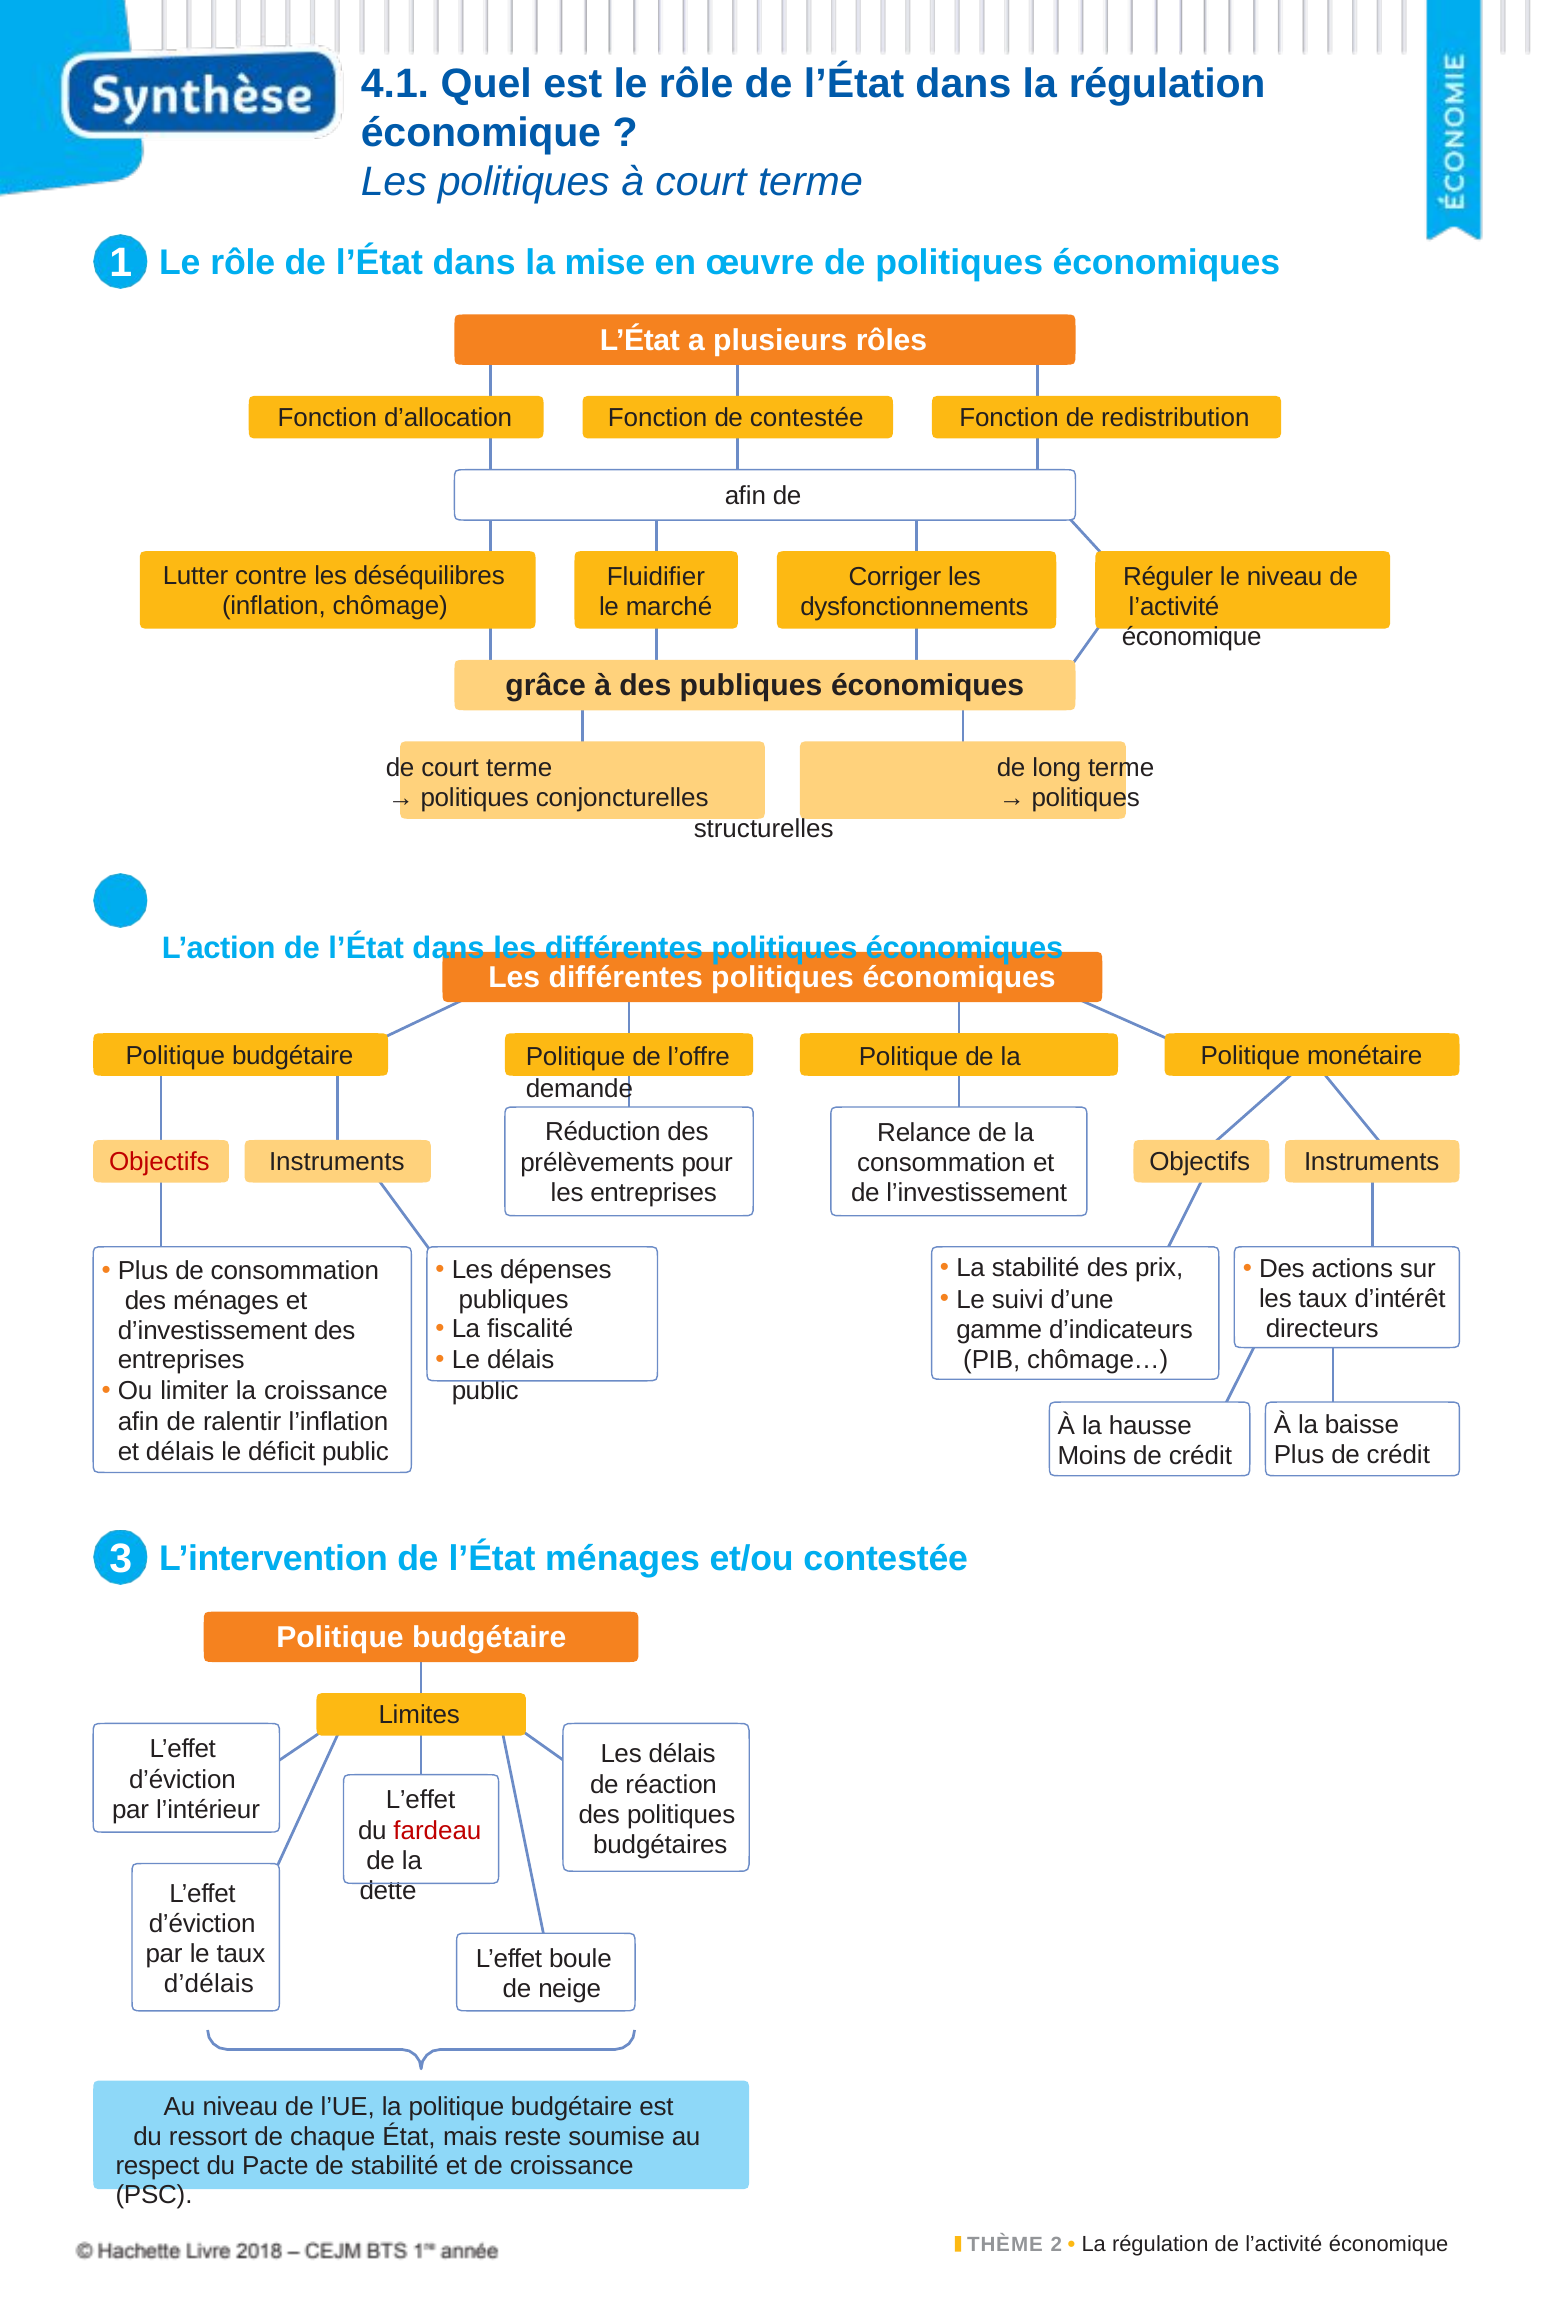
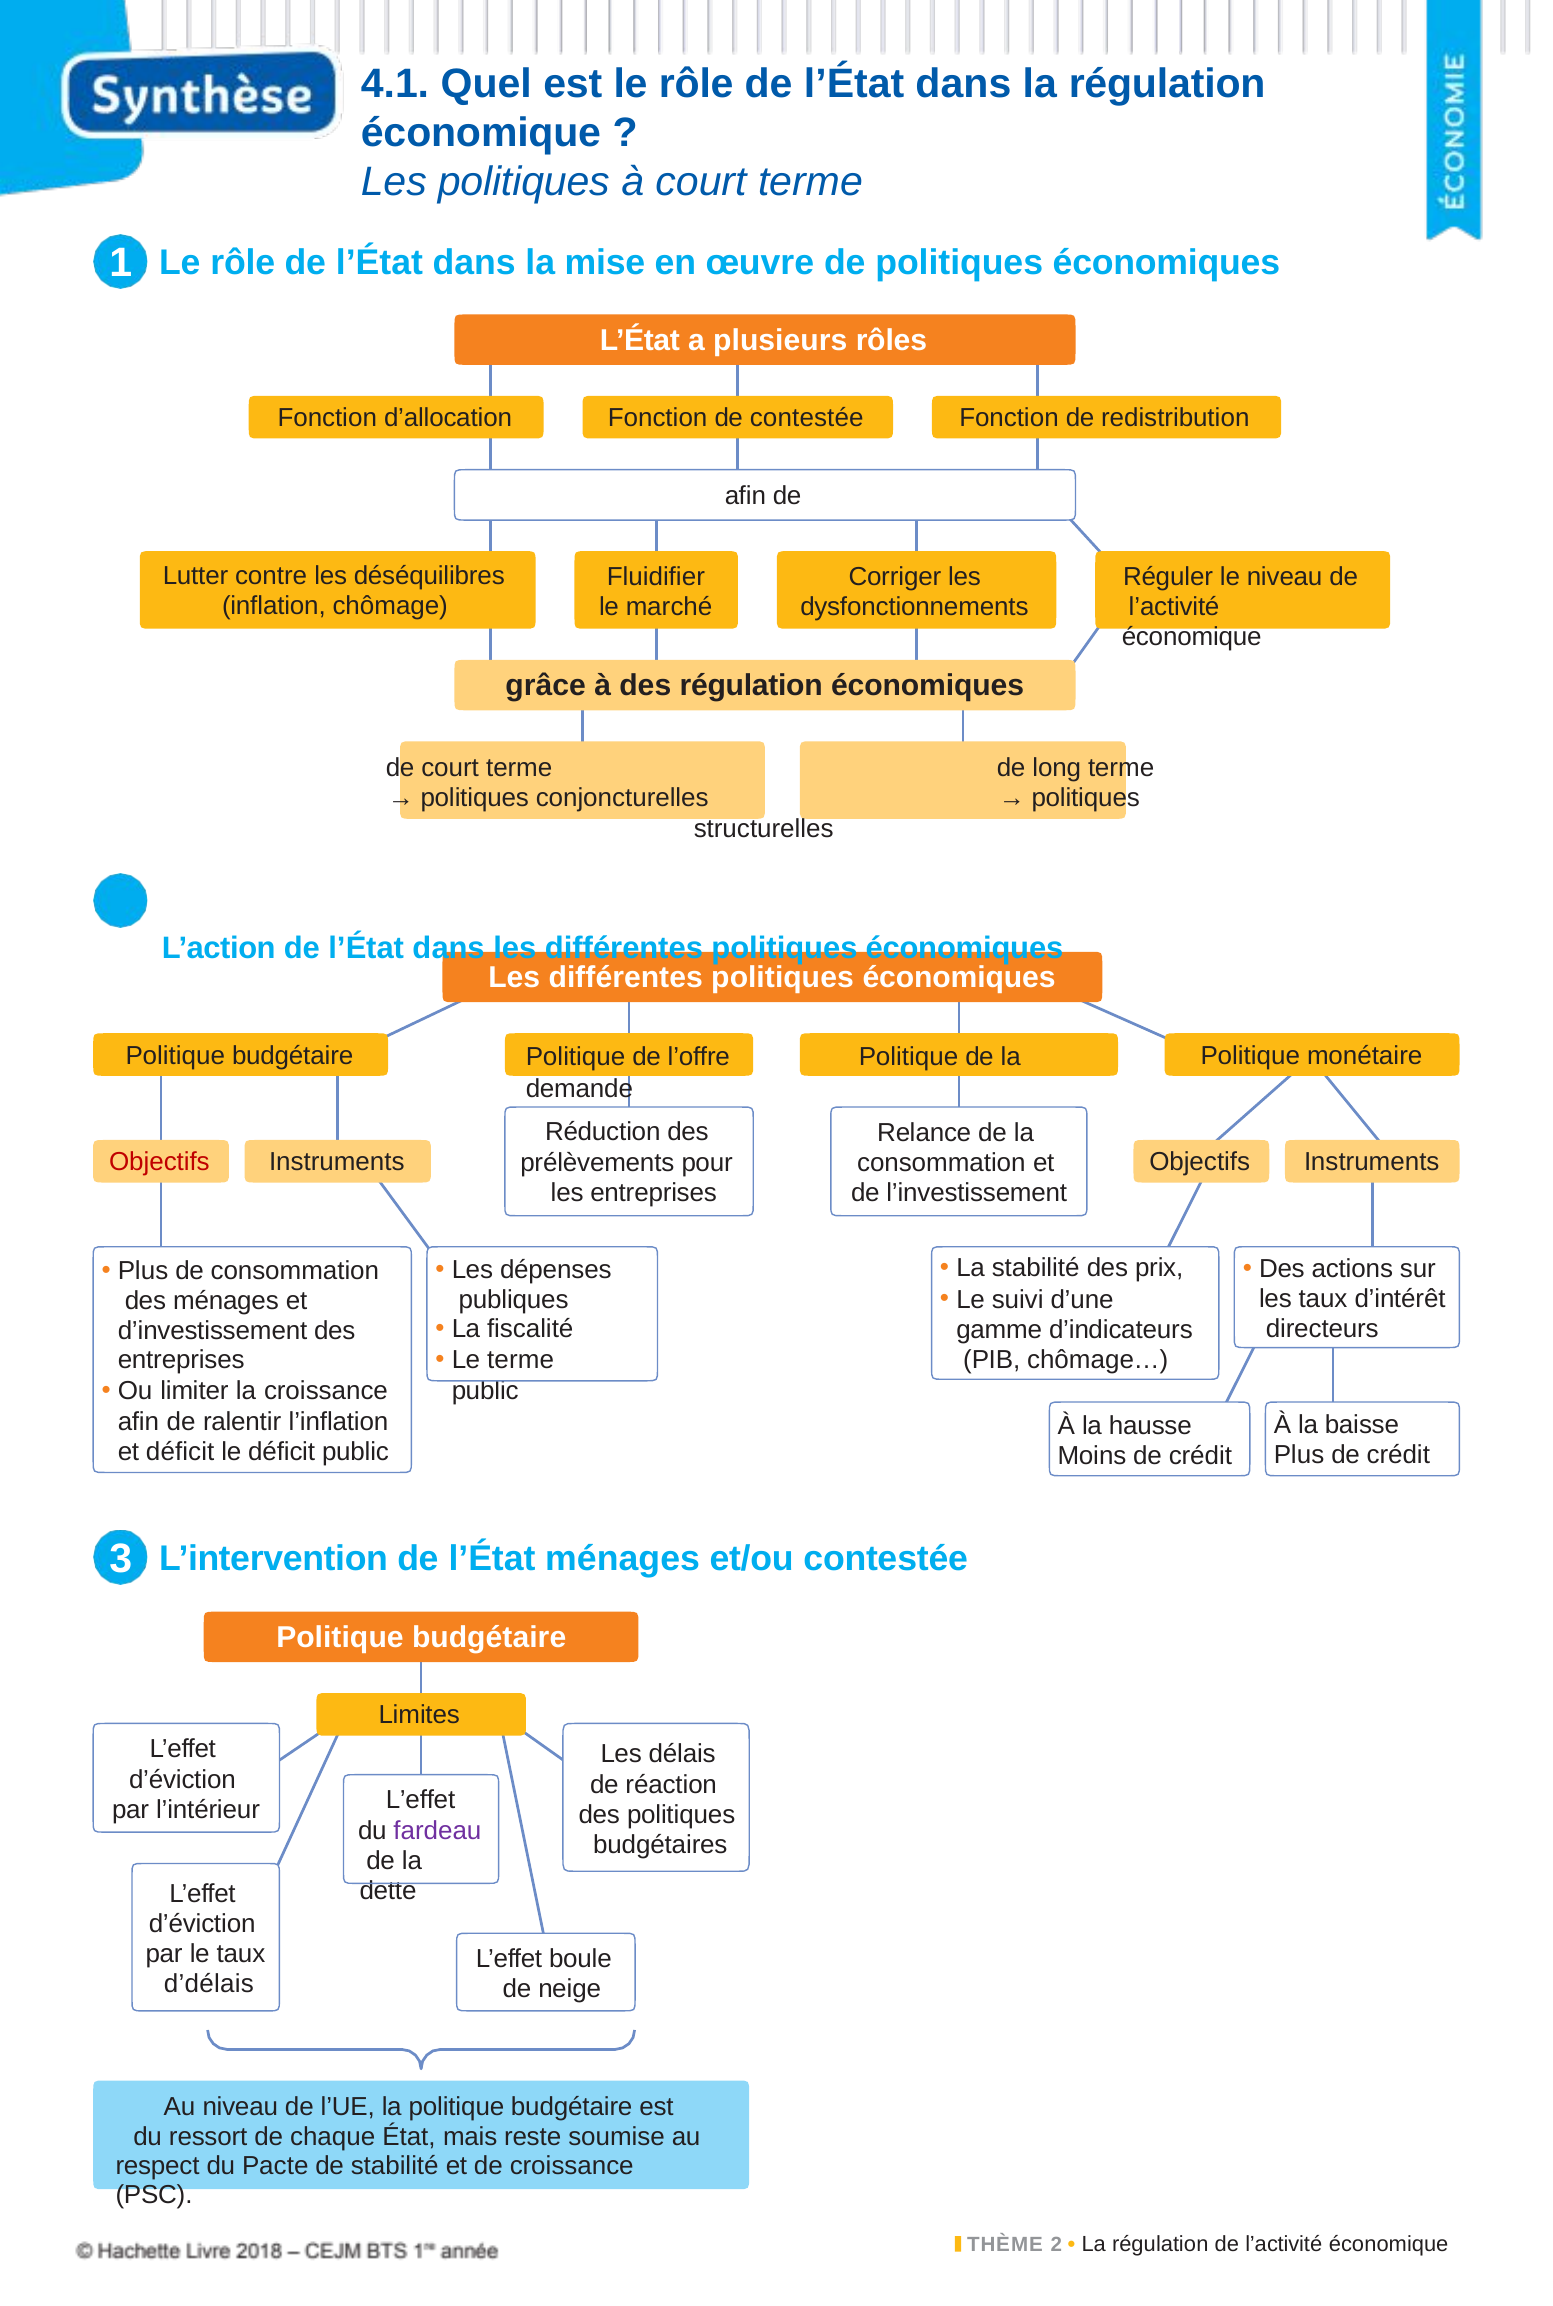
des publiques: publiques -> régulation
Le délais: délais -> terme
et délais: délais -> déficit
fardeau colour: red -> purple
